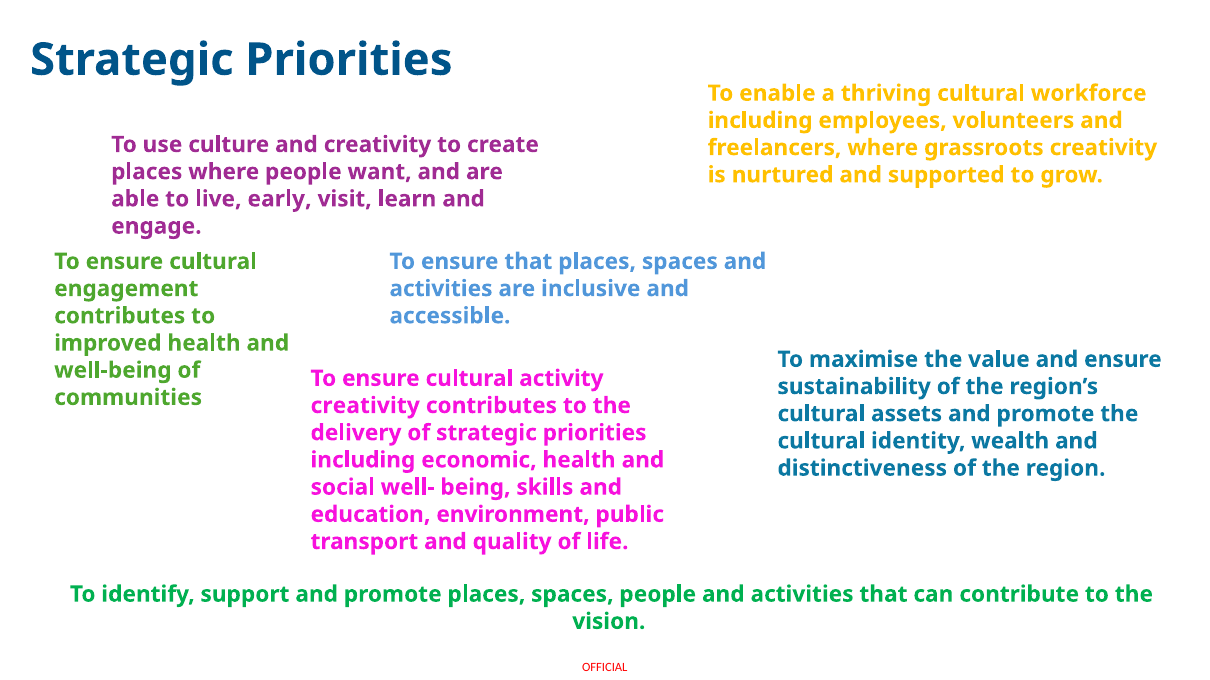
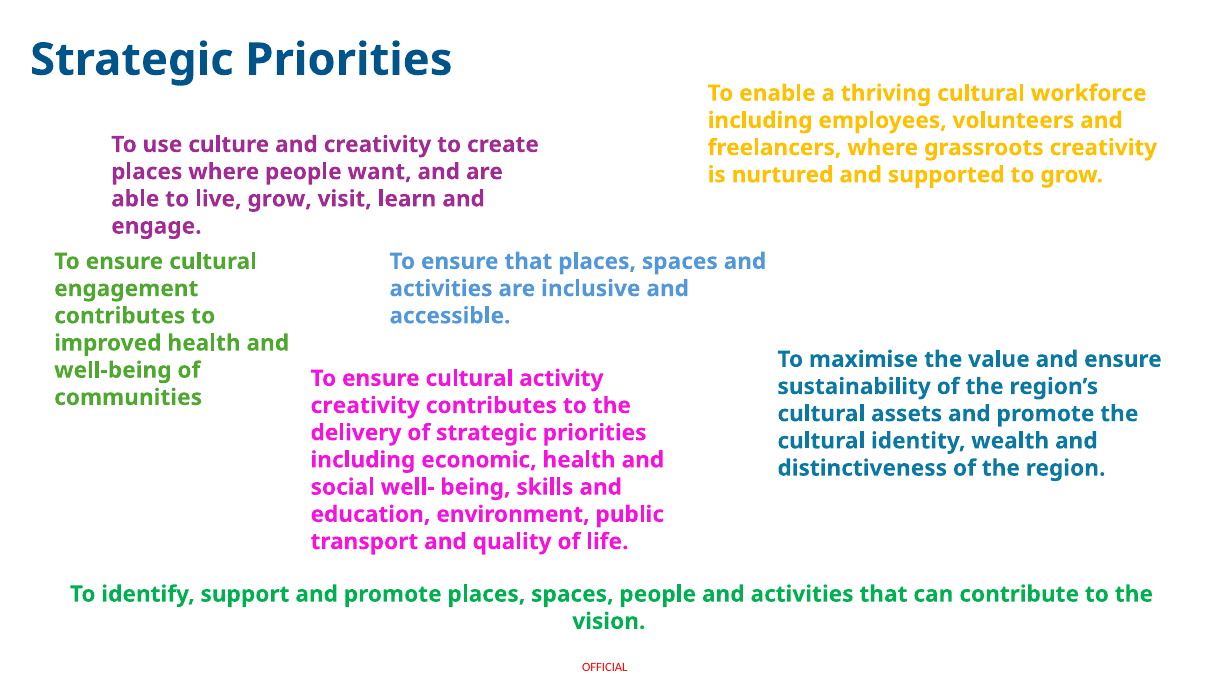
live early: early -> grow
